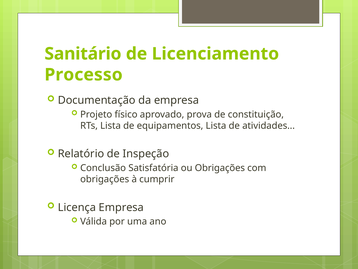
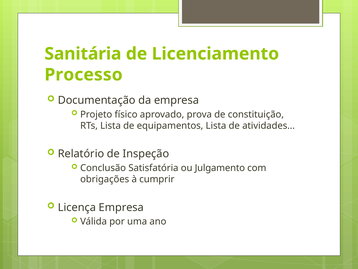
Sanitário: Sanitário -> Sanitária
ou Obrigações: Obrigações -> Julgamento
